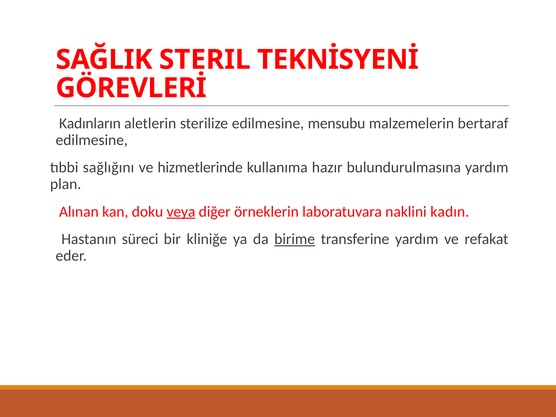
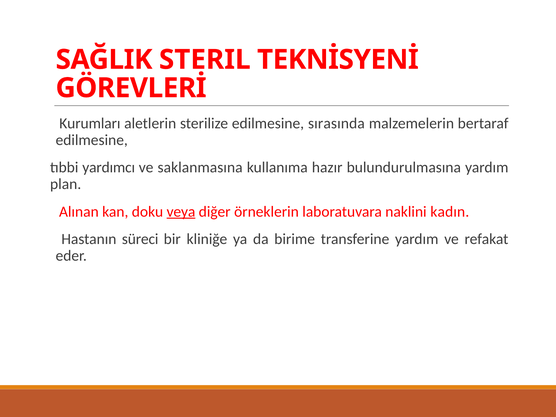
Kadınların: Kadınların -> Kurumları
mensubu: mensubu -> sırasında
sağlığını: sağlığını -> yardımcı
hizmetlerinde: hizmetlerinde -> saklanmasına
birime underline: present -> none
